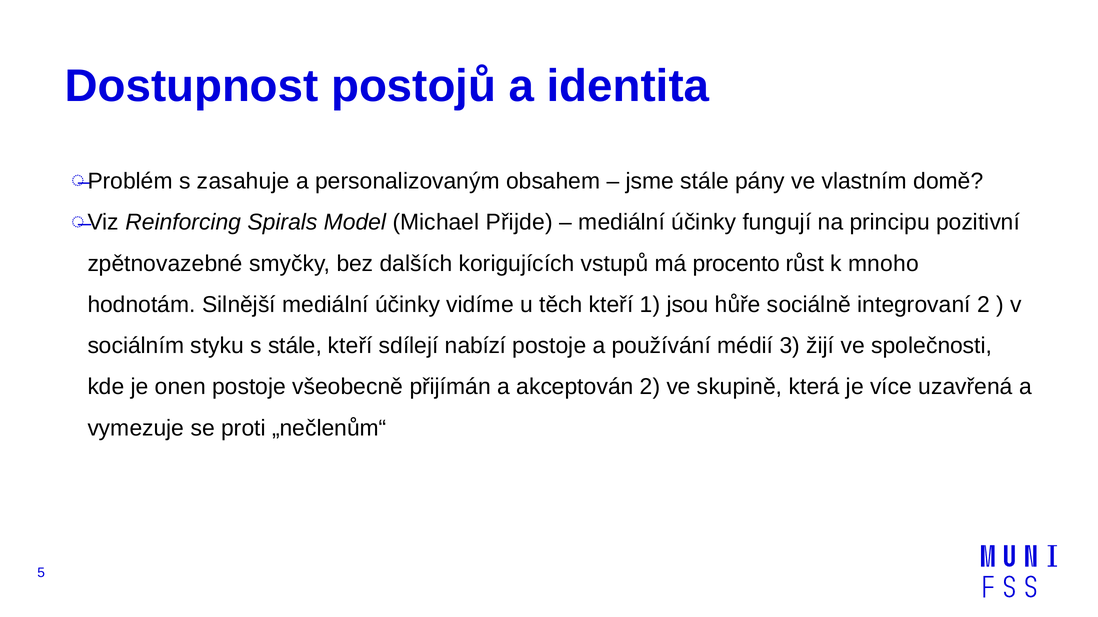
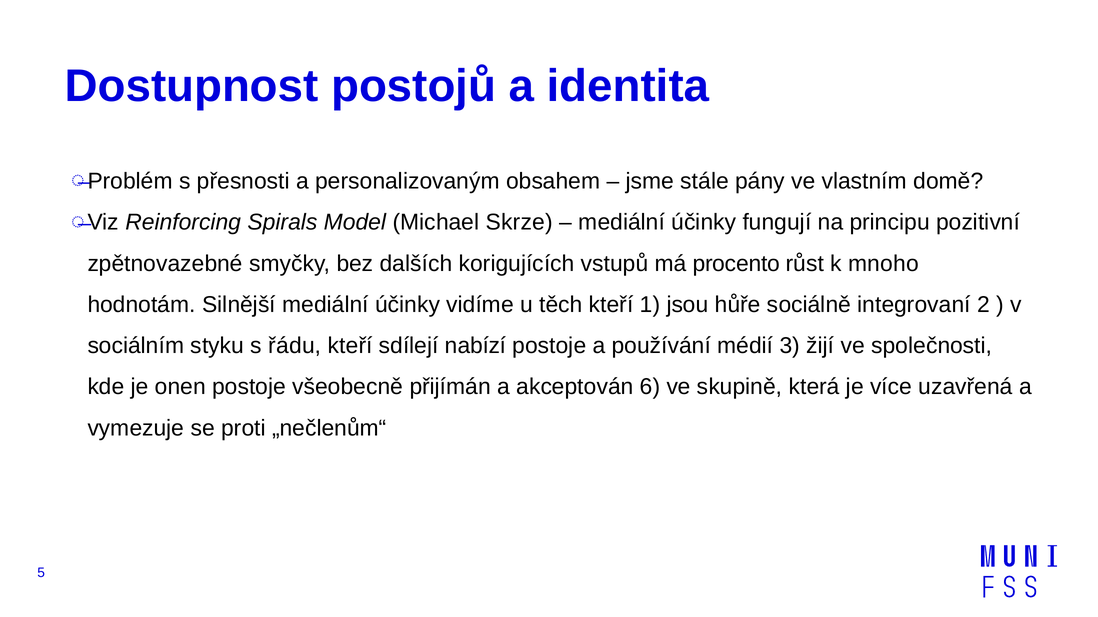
zasahuje: zasahuje -> přesnosti
Přijde: Přijde -> Skrze
s stále: stále -> řádu
akceptován 2: 2 -> 6
